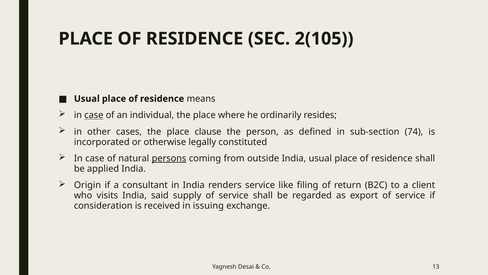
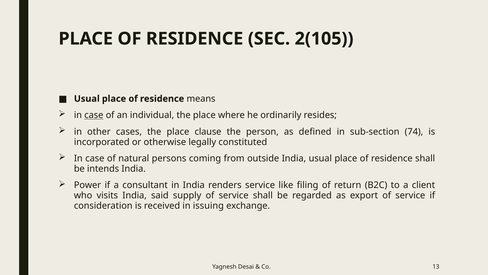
persons underline: present -> none
applied: applied -> intends
Origin: Origin -> Power
